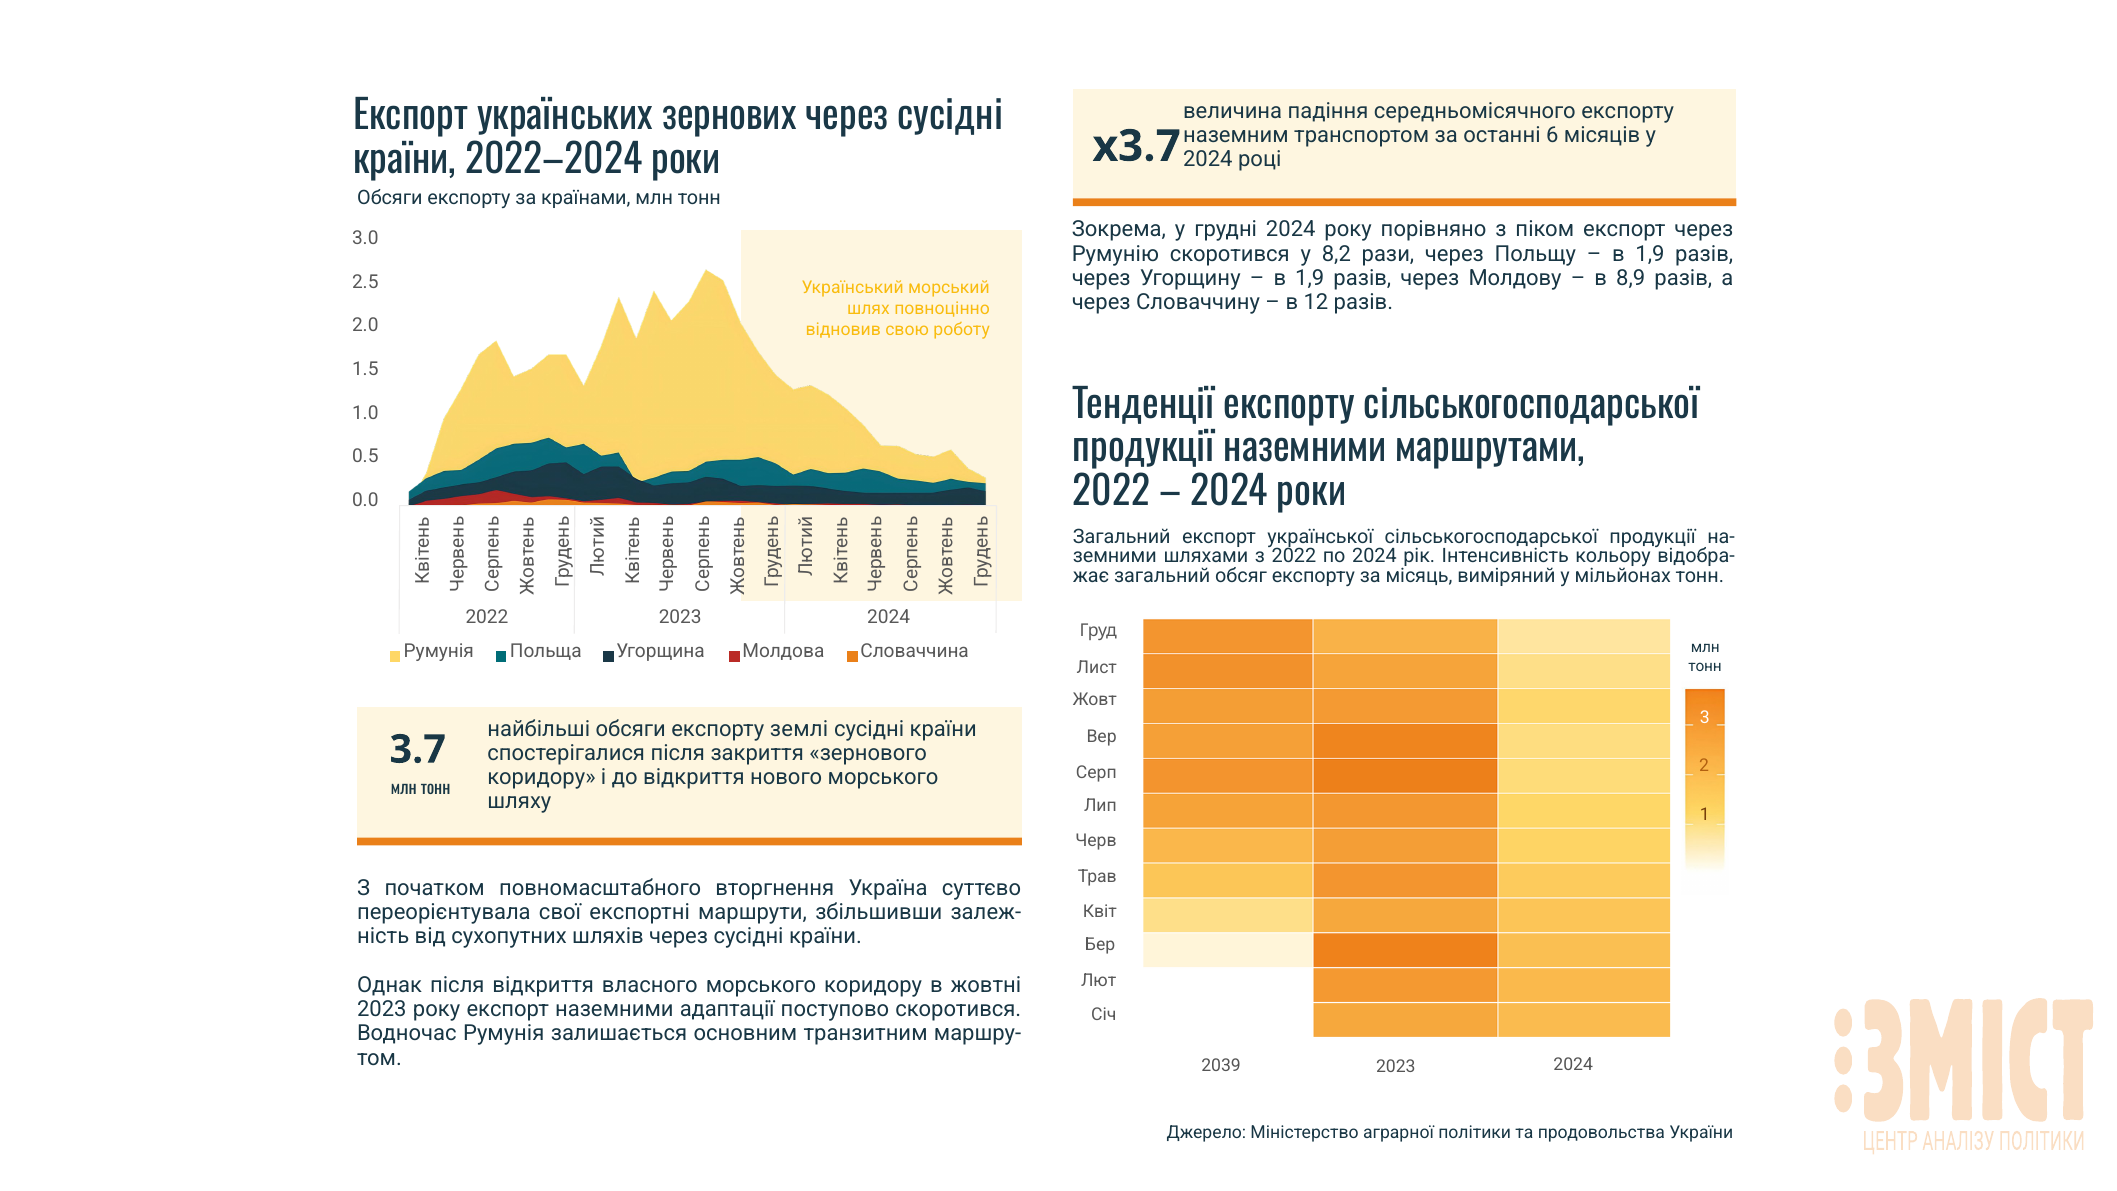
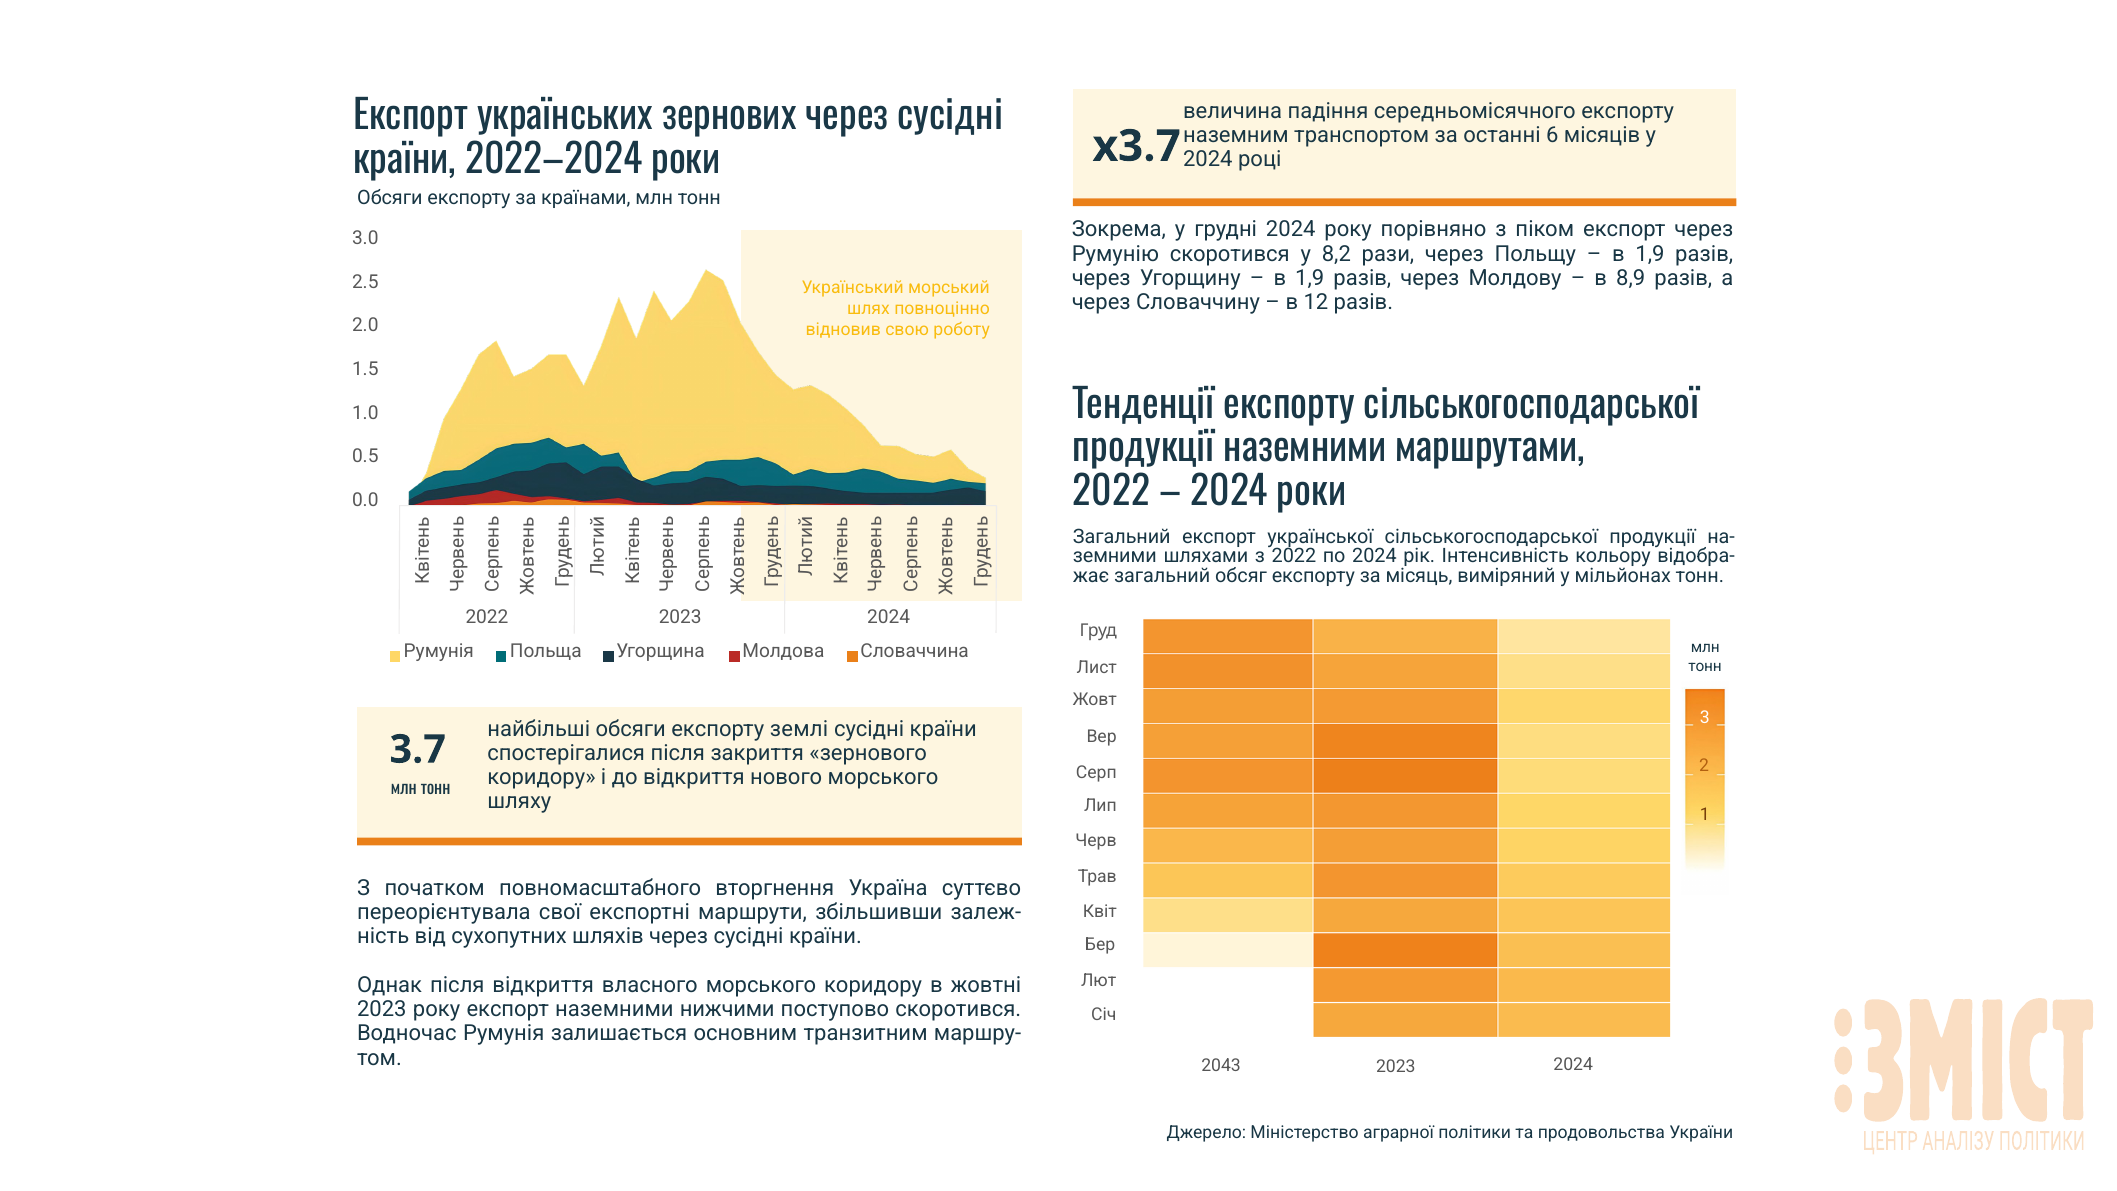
адаптації: адаптації -> нижчими
2039: 2039 -> 2043
